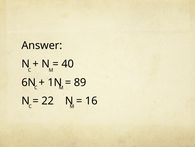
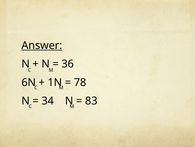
Answer underline: none -> present
40: 40 -> 36
89: 89 -> 78
22: 22 -> 34
16: 16 -> 83
